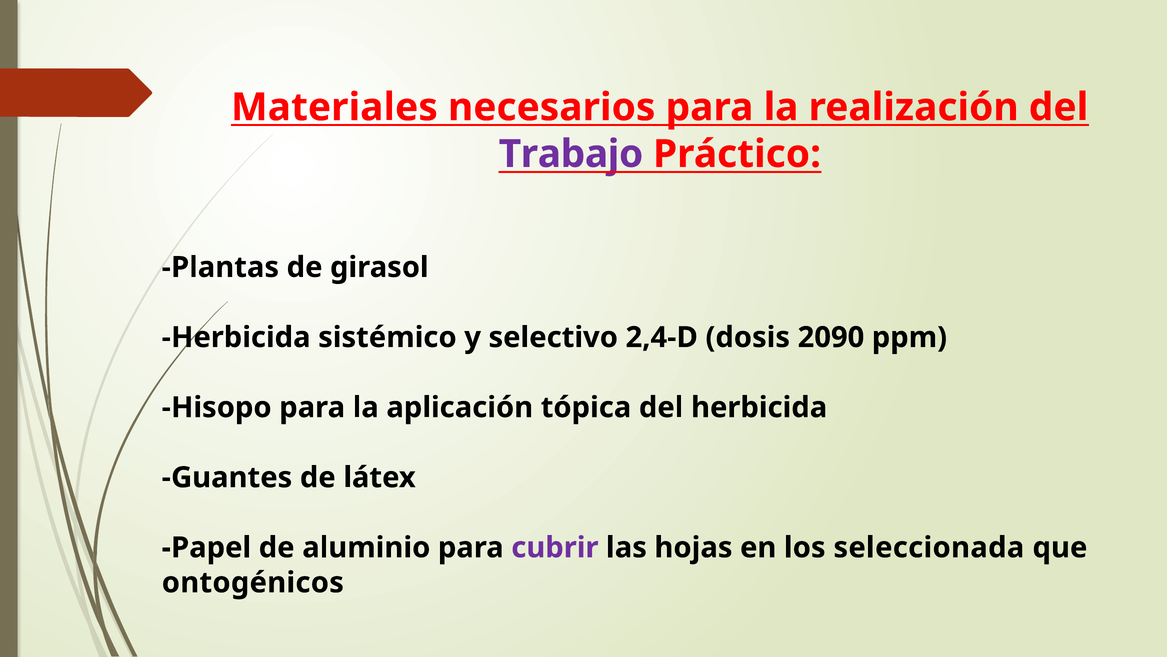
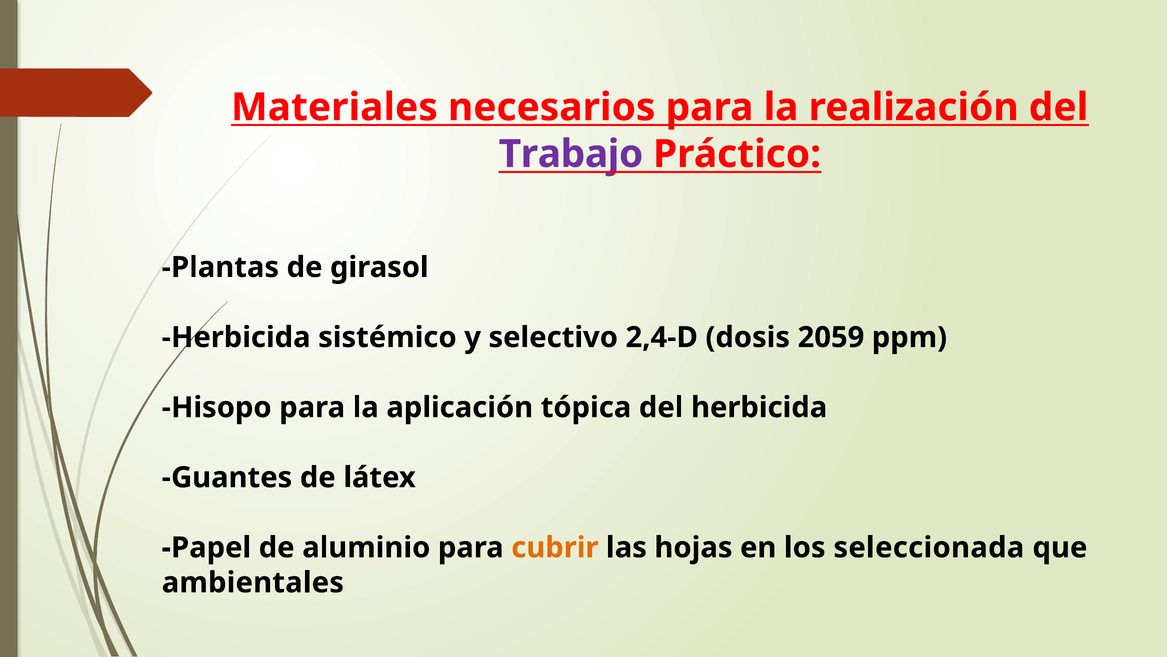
2090: 2090 -> 2059
cubrir colour: purple -> orange
ontogénicos: ontogénicos -> ambientales
